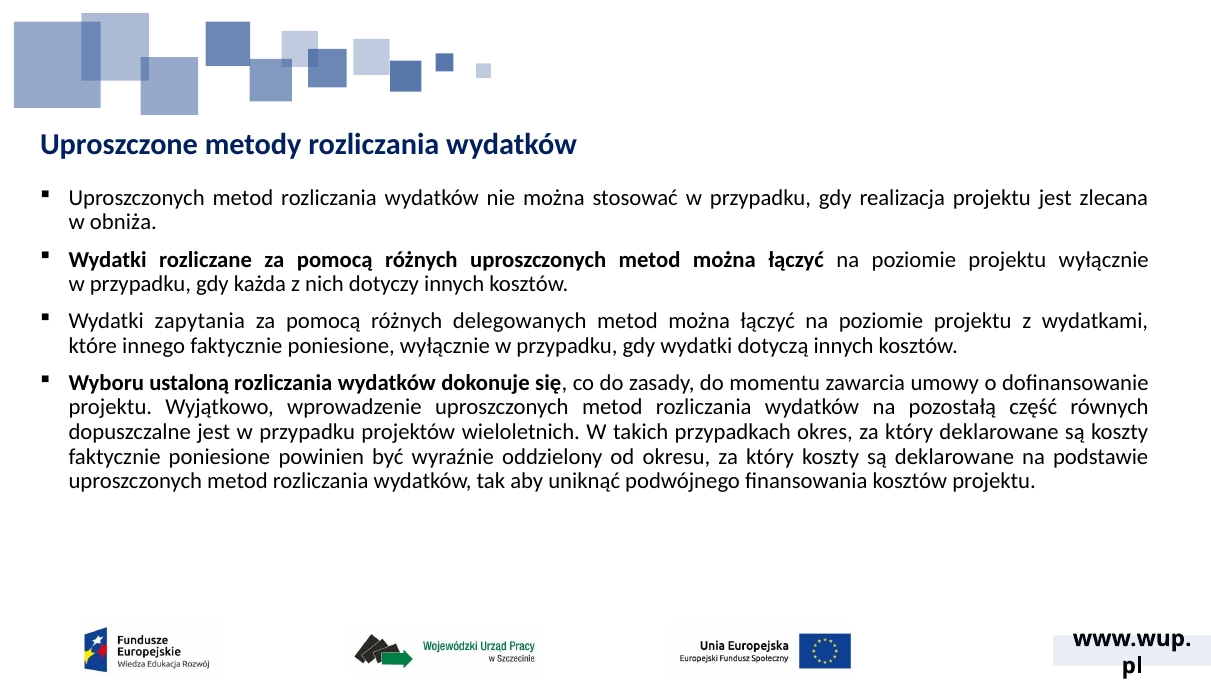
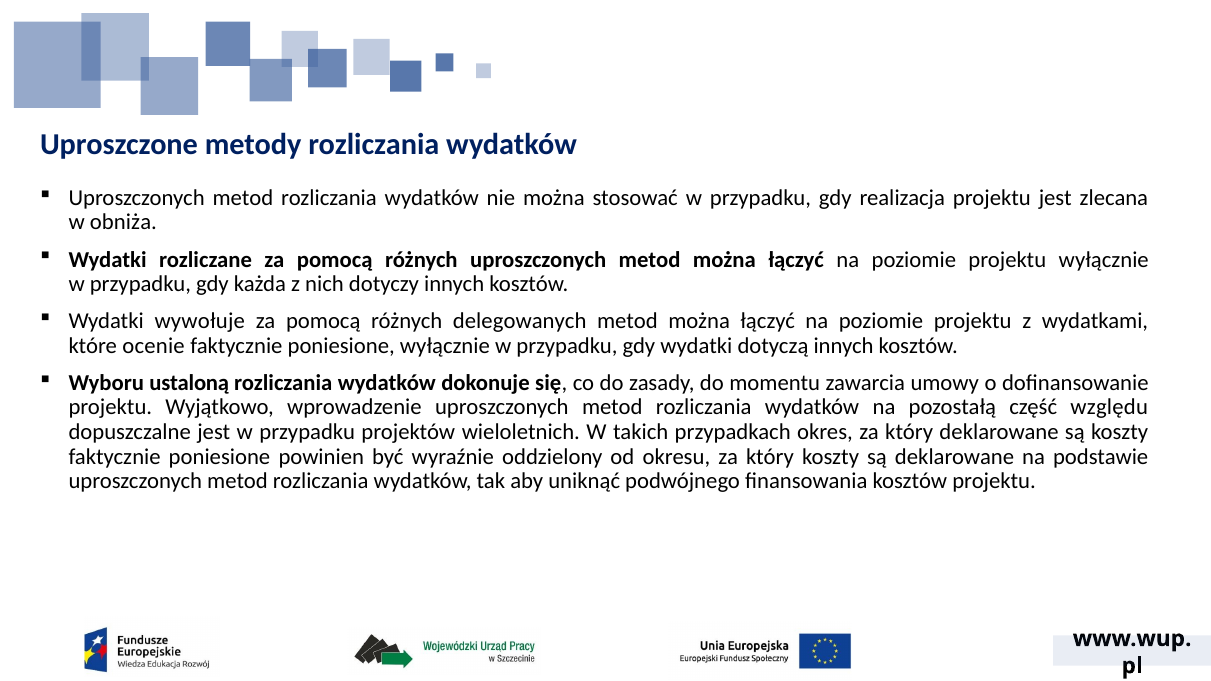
zapytania: zapytania -> wywołuje
innego: innego -> ocenie
równych: równych -> względu
